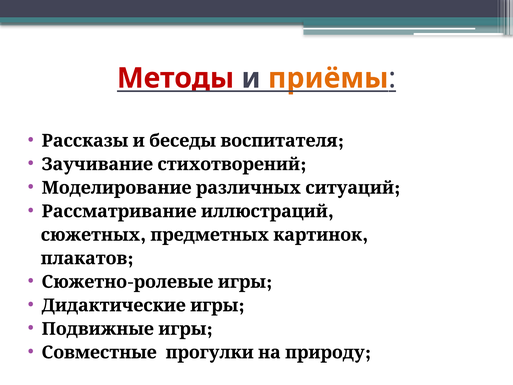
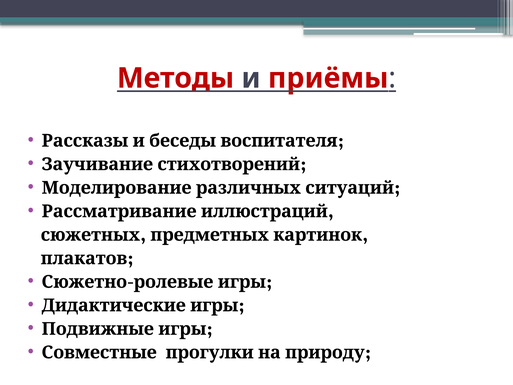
приёмы colour: orange -> red
